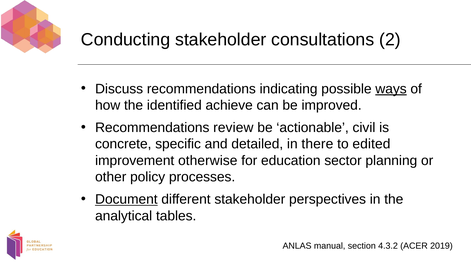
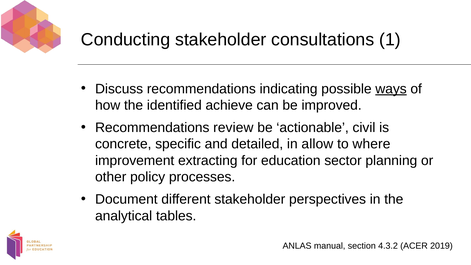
2: 2 -> 1
there: there -> allow
edited: edited -> where
otherwise: otherwise -> extracting
Document underline: present -> none
